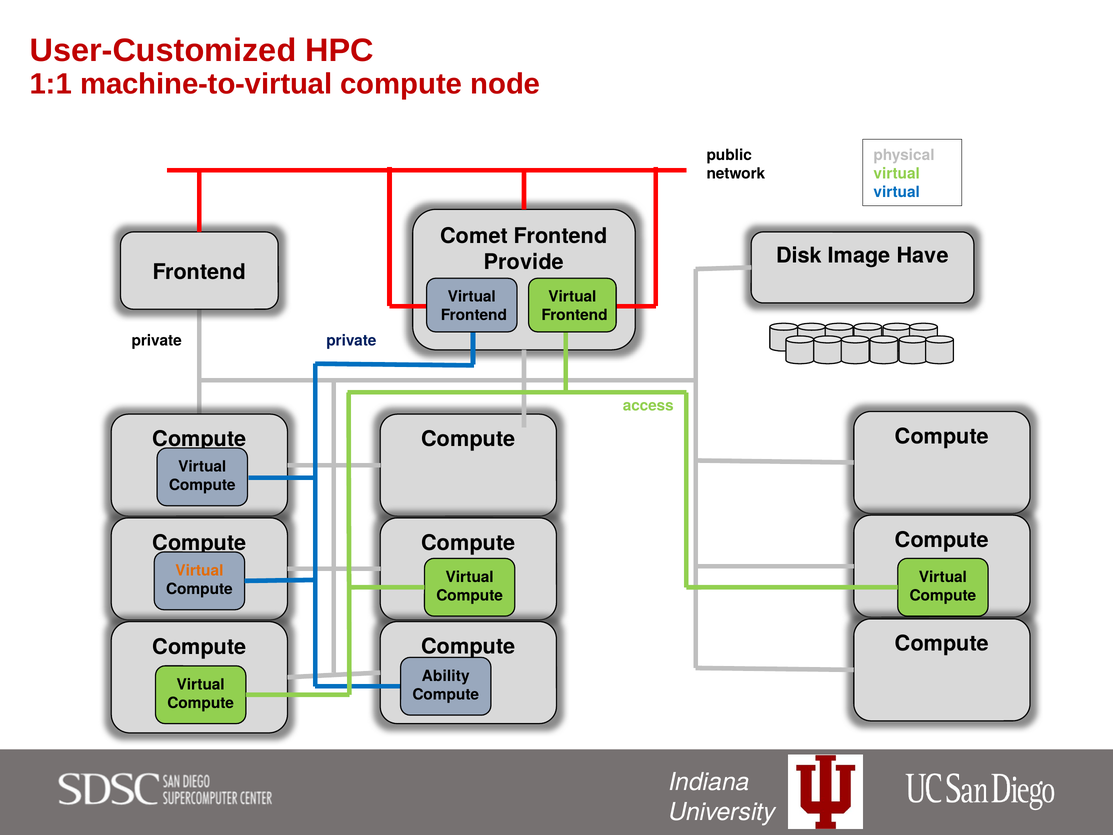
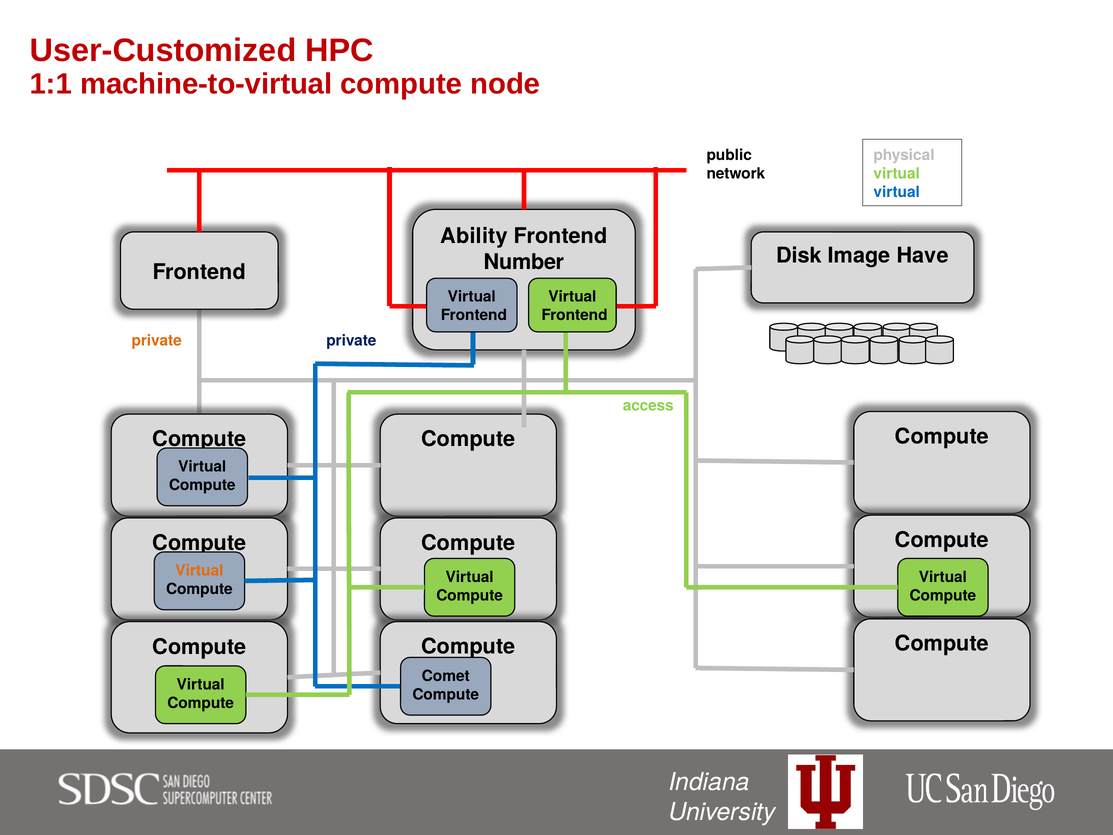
Comet: Comet -> Ability
Provide: Provide -> Number
private at (157, 340) colour: black -> orange
Ability: Ability -> Comet
